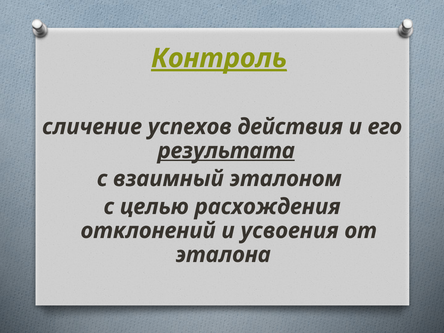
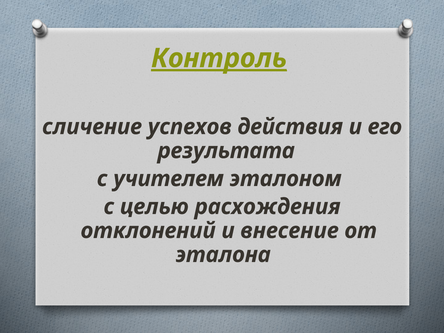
результата underline: present -> none
взаимный: взаимный -> учителем
усвоения: усвоения -> внесение
